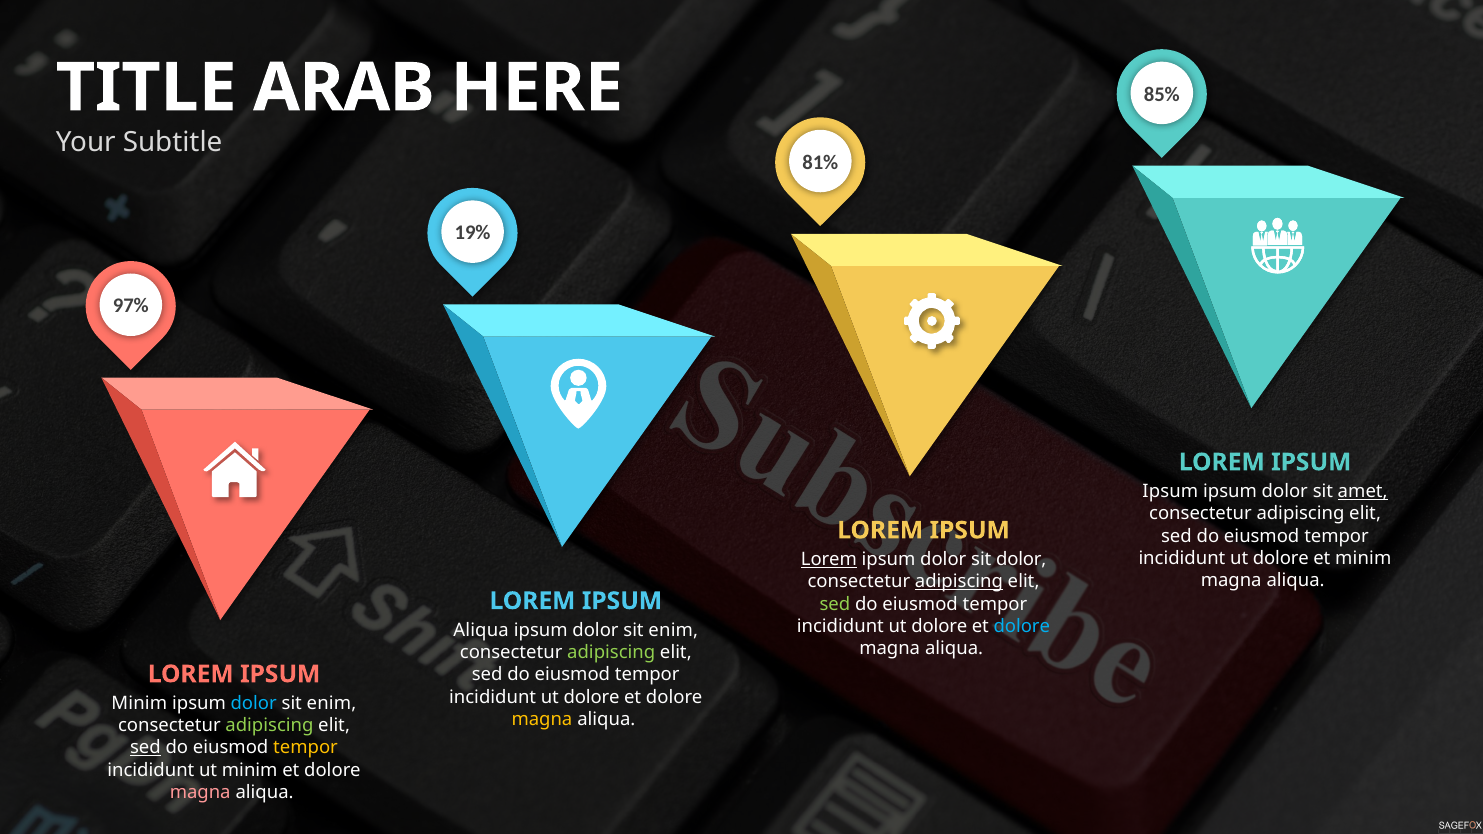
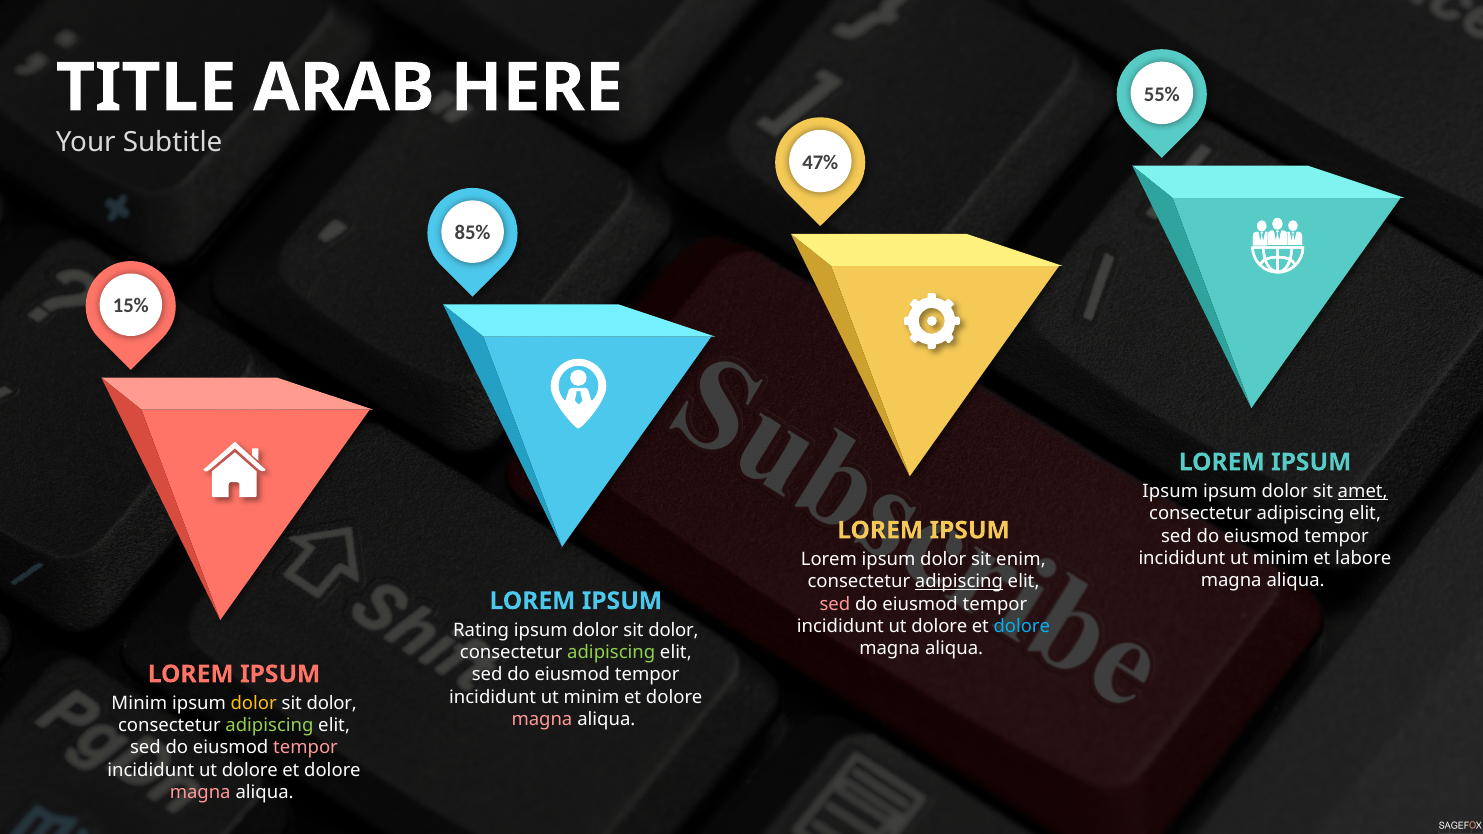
85%: 85% -> 55%
81%: 81% -> 47%
19%: 19% -> 85%
97%: 97% -> 15%
dolore at (1281, 558): dolore -> minim
et minim: minim -> labore
Lorem at (829, 560) underline: present -> none
sit dolor: dolor -> enim
sed at (835, 604) colour: light green -> pink
Aliqua at (481, 630): Aliqua -> Rating
enim at (673, 630): enim -> dolor
dolore at (592, 697): dolore -> minim
dolor at (254, 703) colour: light blue -> yellow
enim at (332, 703): enim -> dolor
magna at (542, 719) colour: yellow -> pink
sed at (145, 748) underline: present -> none
tempor at (306, 748) colour: yellow -> pink
minim at (250, 770): minim -> dolore
